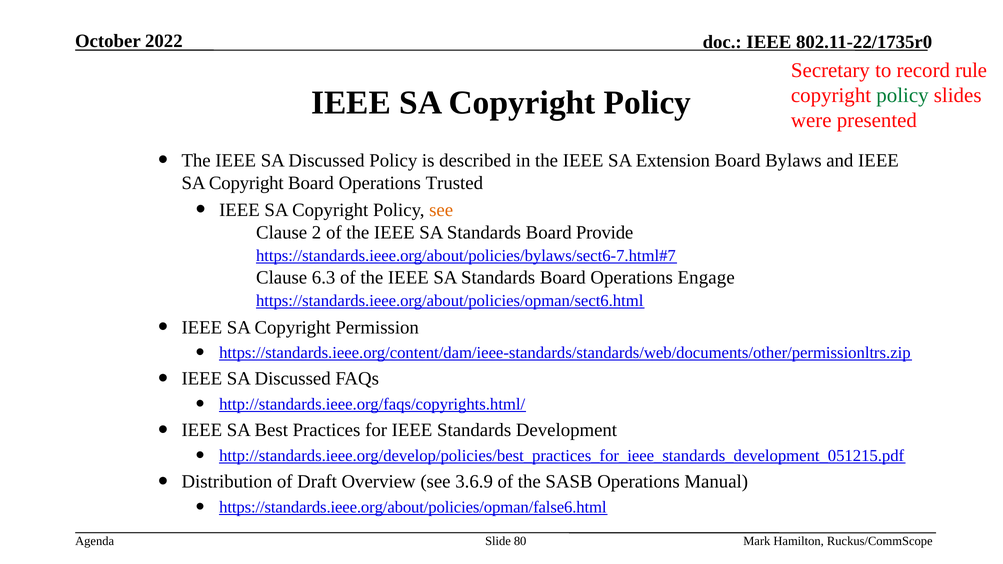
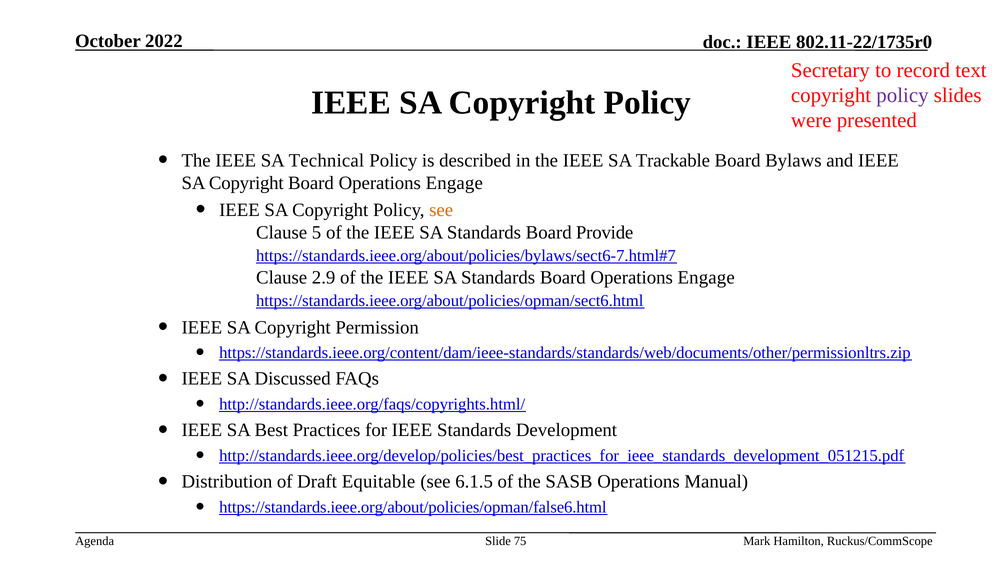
rule: rule -> text
policy at (902, 95) colour: green -> purple
The IEEE SA Discussed: Discussed -> Technical
Extension: Extension -> Trackable
Trusted at (454, 183): Trusted -> Engage
2: 2 -> 5
6.3: 6.3 -> 2.9
Overview: Overview -> Equitable
3.6.9: 3.6.9 -> 6.1.5
80: 80 -> 75
